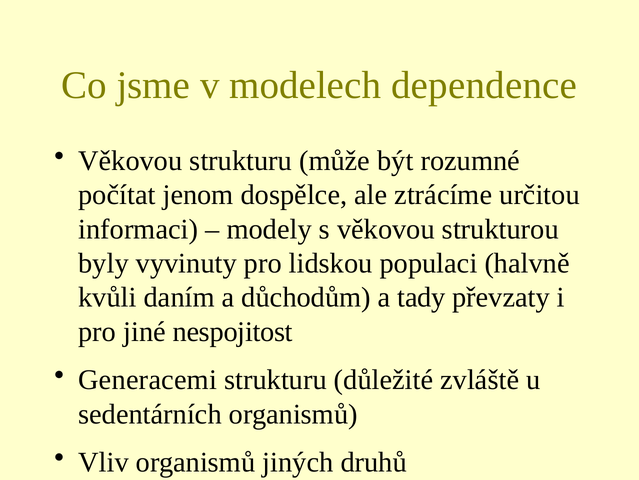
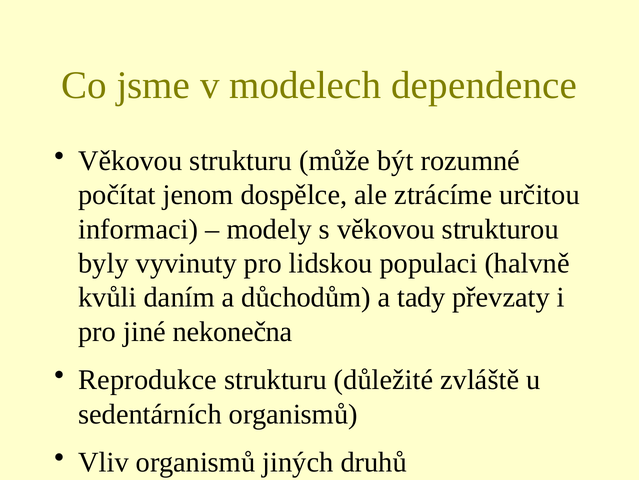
nespojitost: nespojitost -> nekonečna
Generacemi: Generacemi -> Reprodukce
